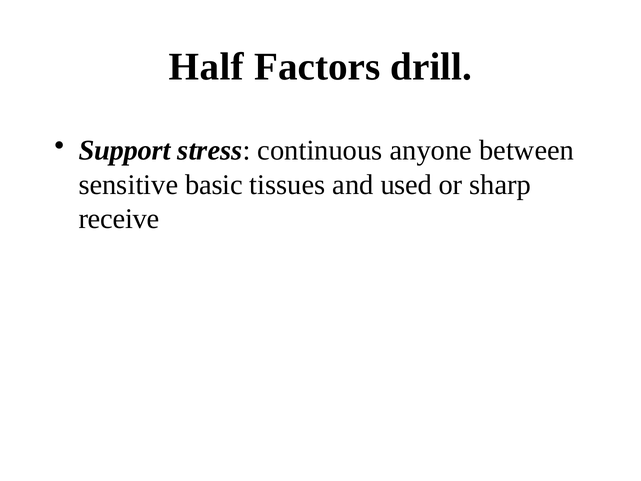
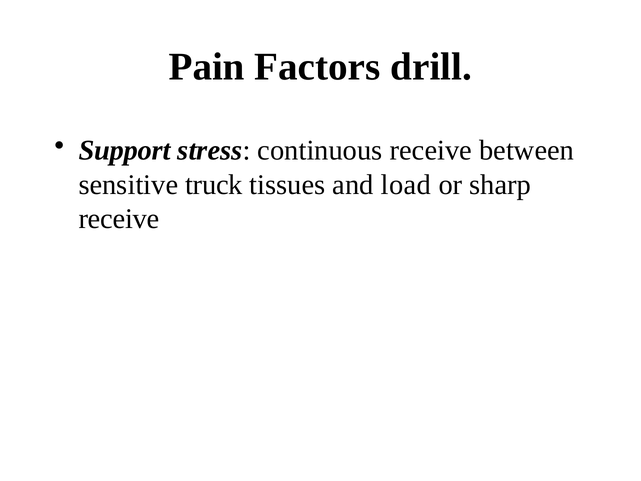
Half: Half -> Pain
continuous anyone: anyone -> receive
basic: basic -> truck
used: used -> load
